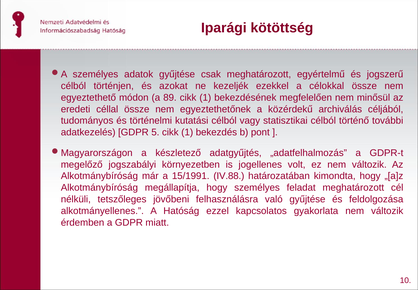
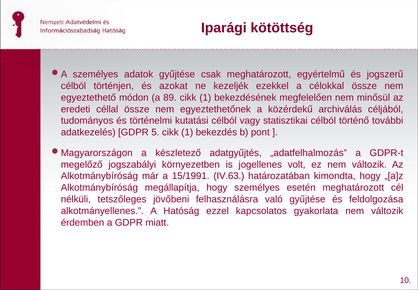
IV.88: IV.88 -> IV.63
feladat: feladat -> esetén
